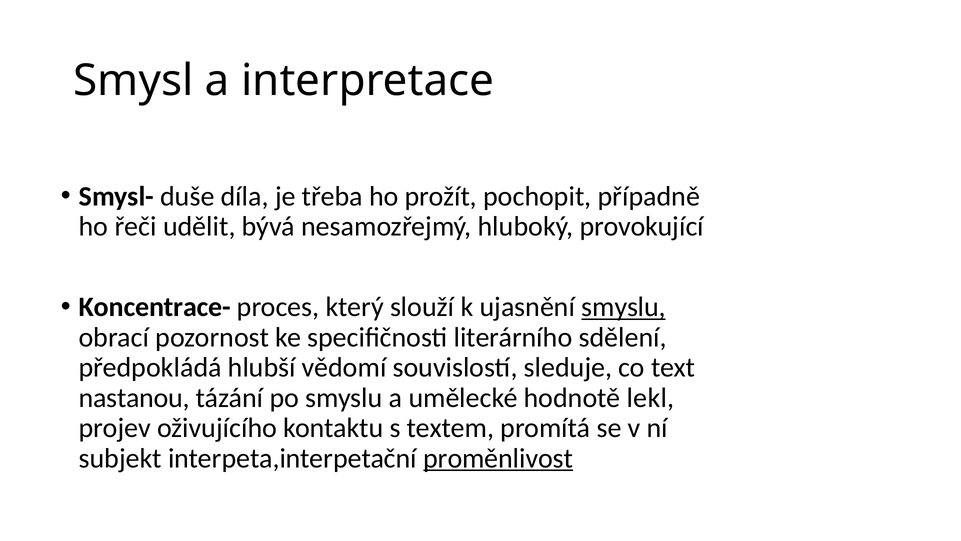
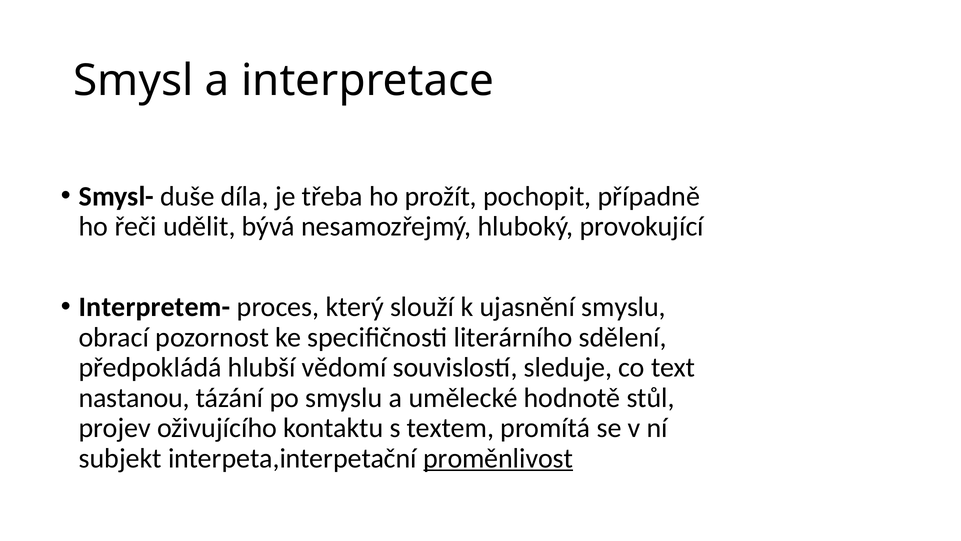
Koncentrace-: Koncentrace- -> Interpretem-
smyslu at (624, 307) underline: present -> none
lekl: lekl -> stůl
